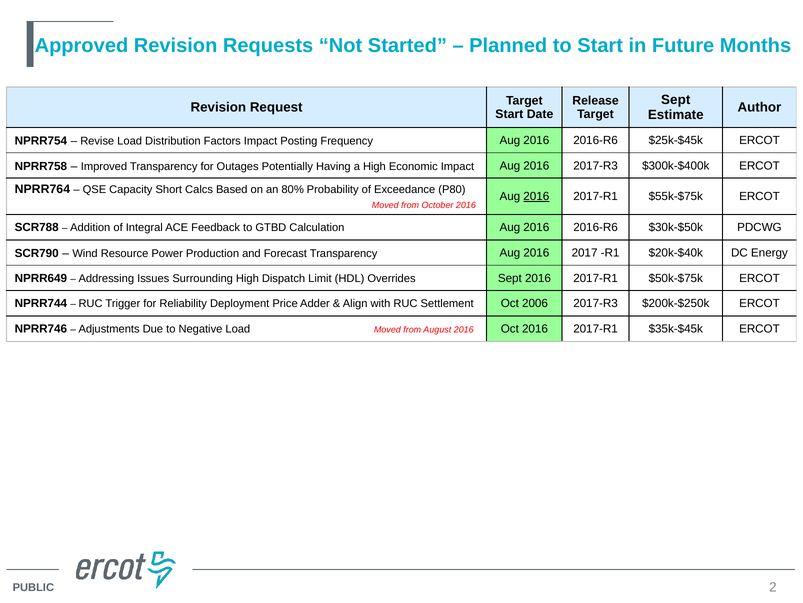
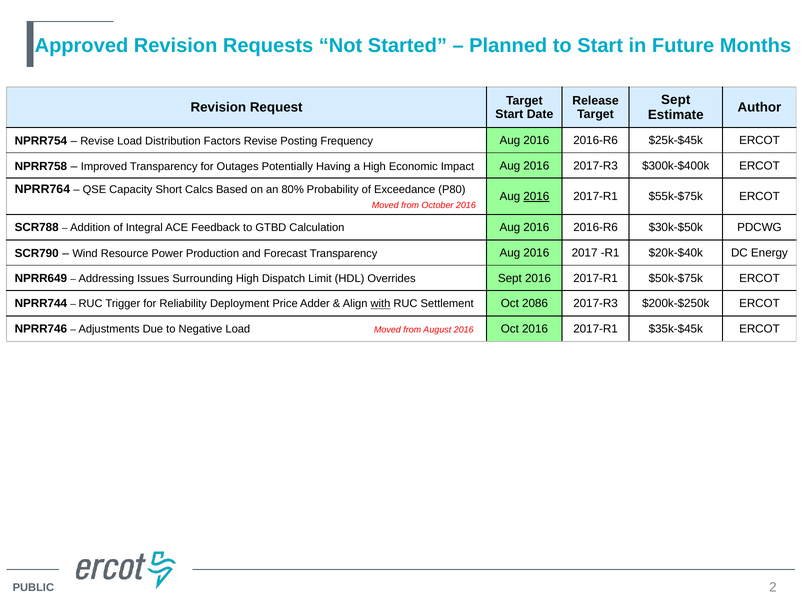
Factors Impact: Impact -> Revise
with underline: none -> present
2006: 2006 -> 2086
